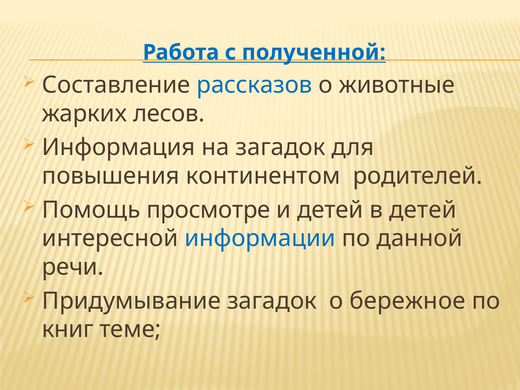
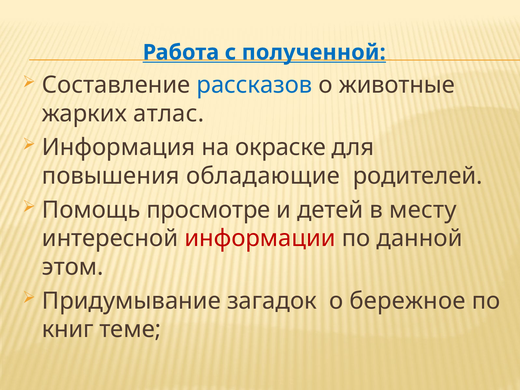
лесов: лесов -> атлас
на загадок: загадок -> окраске
континентом: континентом -> обладающие
в детей: детей -> месту
информации colour: blue -> red
речи: речи -> этом
